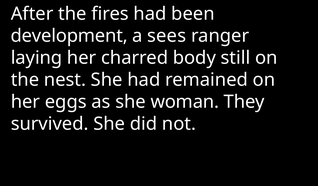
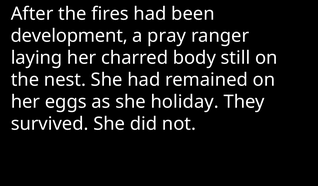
sees: sees -> pray
woman: woman -> holiday
